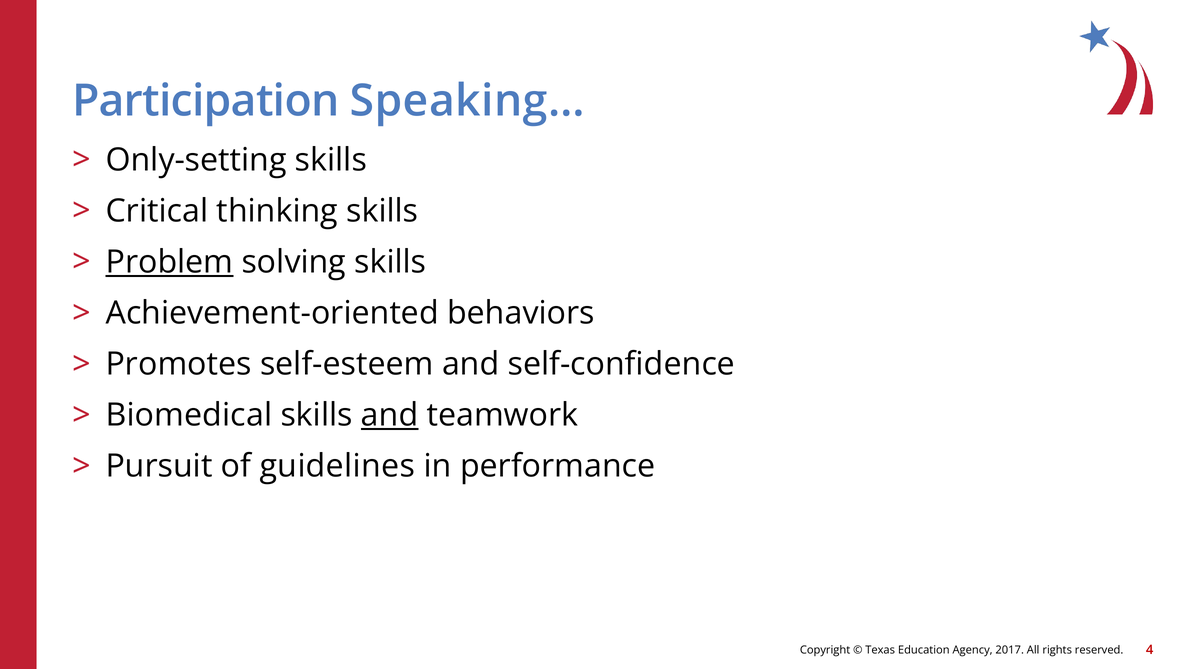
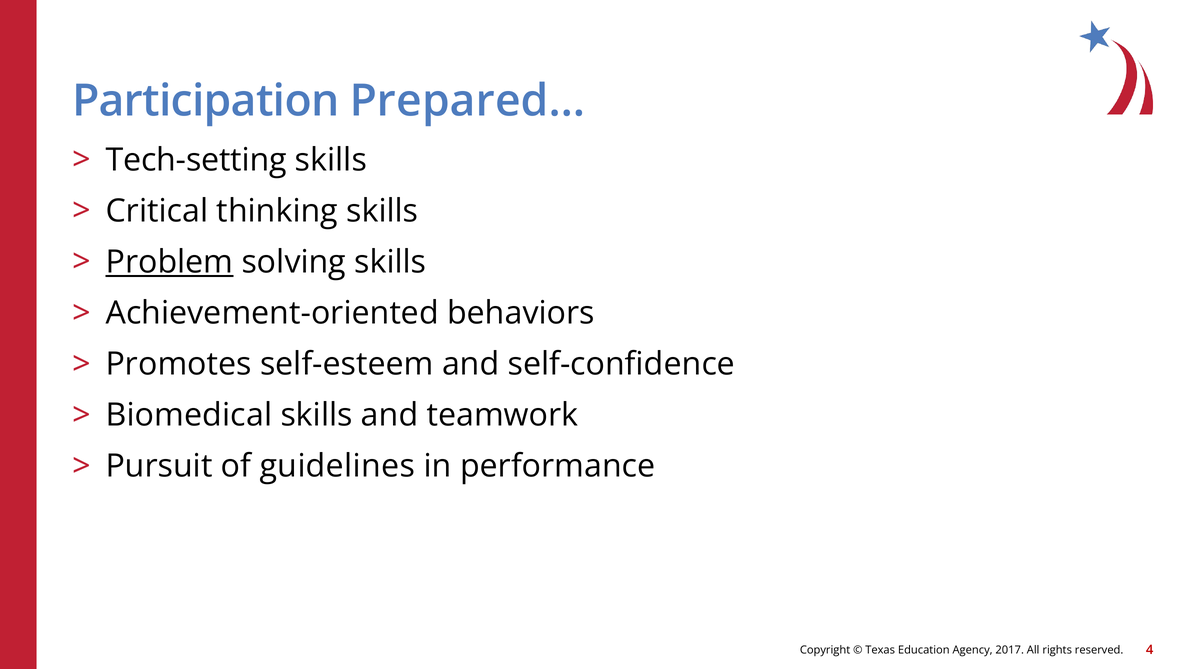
Speaking…: Speaking… -> Prepared…
Only-setting: Only-setting -> Tech-setting
and at (390, 415) underline: present -> none
